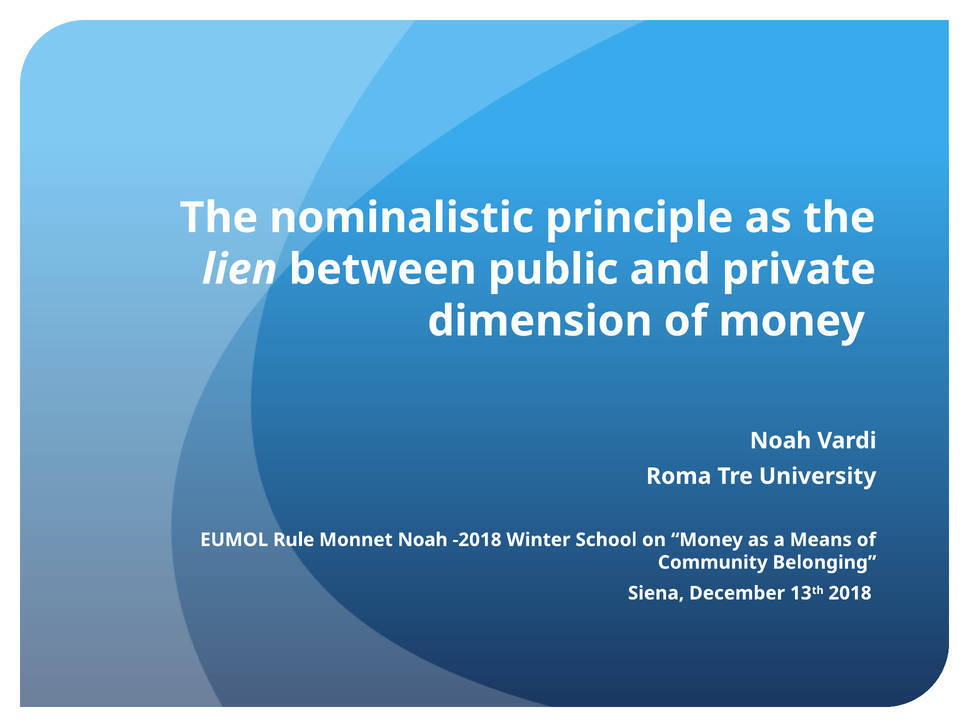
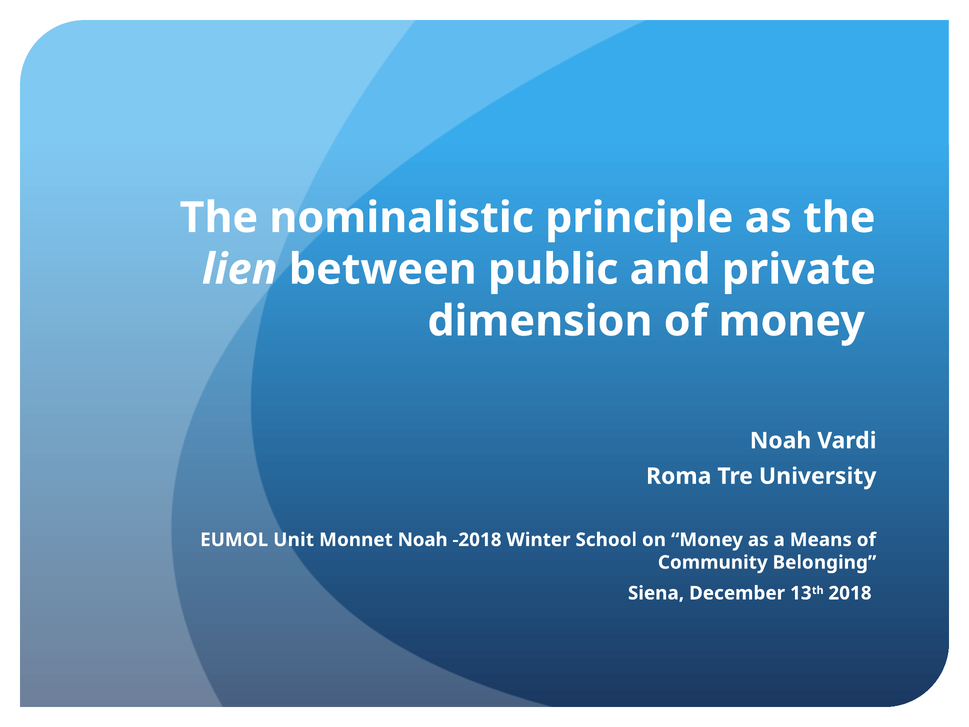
Rule: Rule -> Unit
